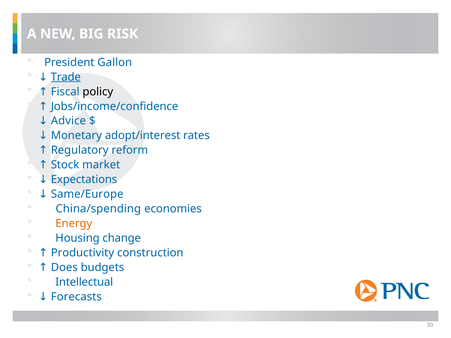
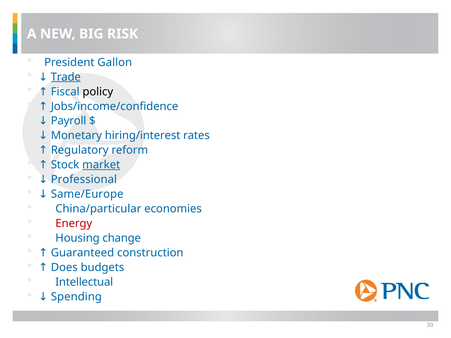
Advice: Advice -> Payroll
adopt/interest: adopt/interest -> hiring/interest
market underline: none -> present
Expectations: Expectations -> Professional
China/spending: China/spending -> China/particular
Energy colour: orange -> red
Productivity: Productivity -> Guaranteed
Forecasts: Forecasts -> Spending
